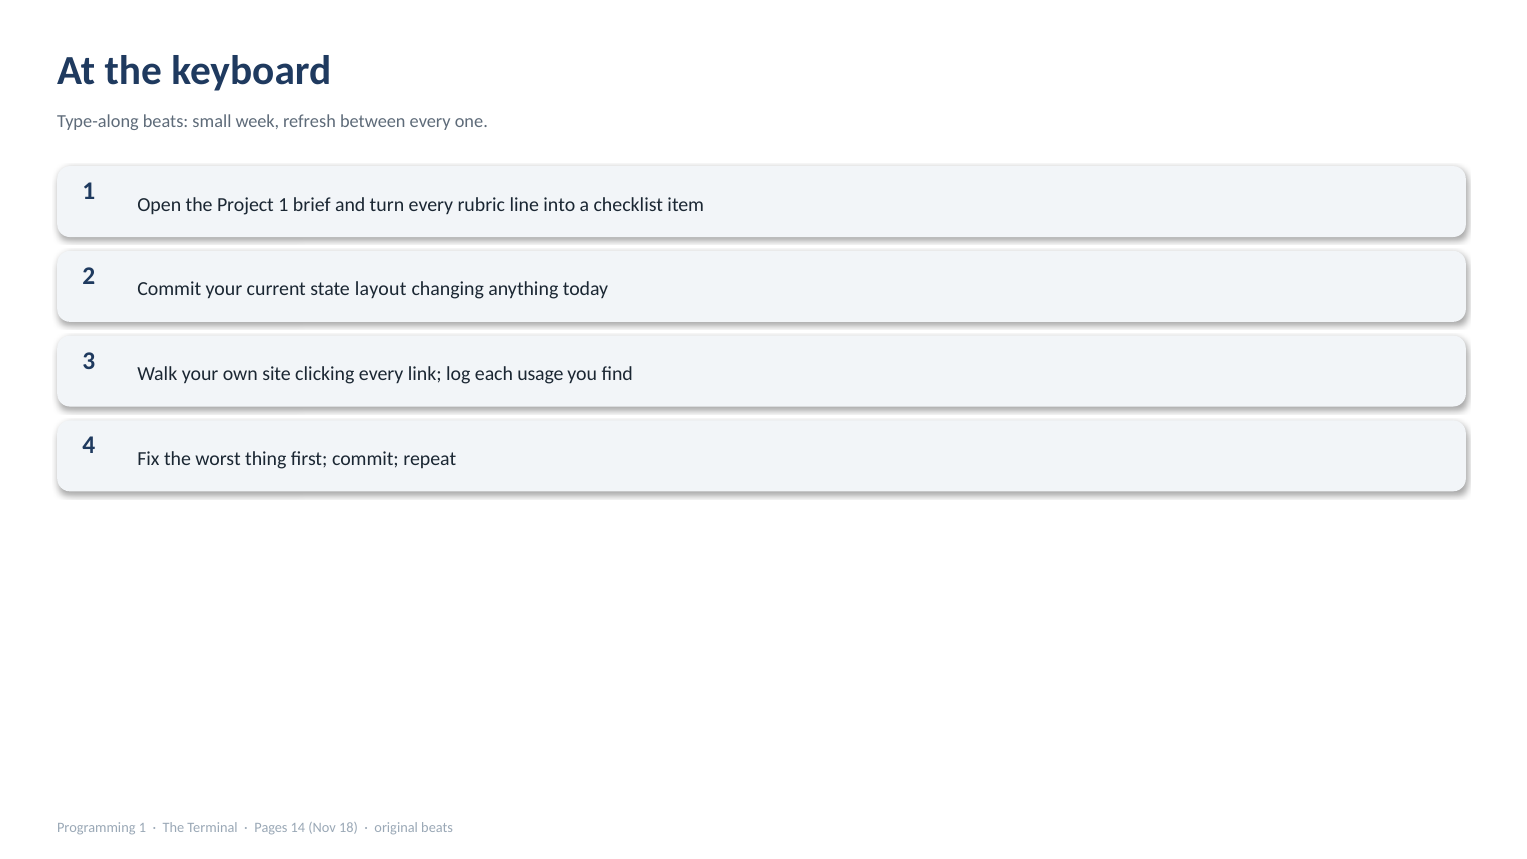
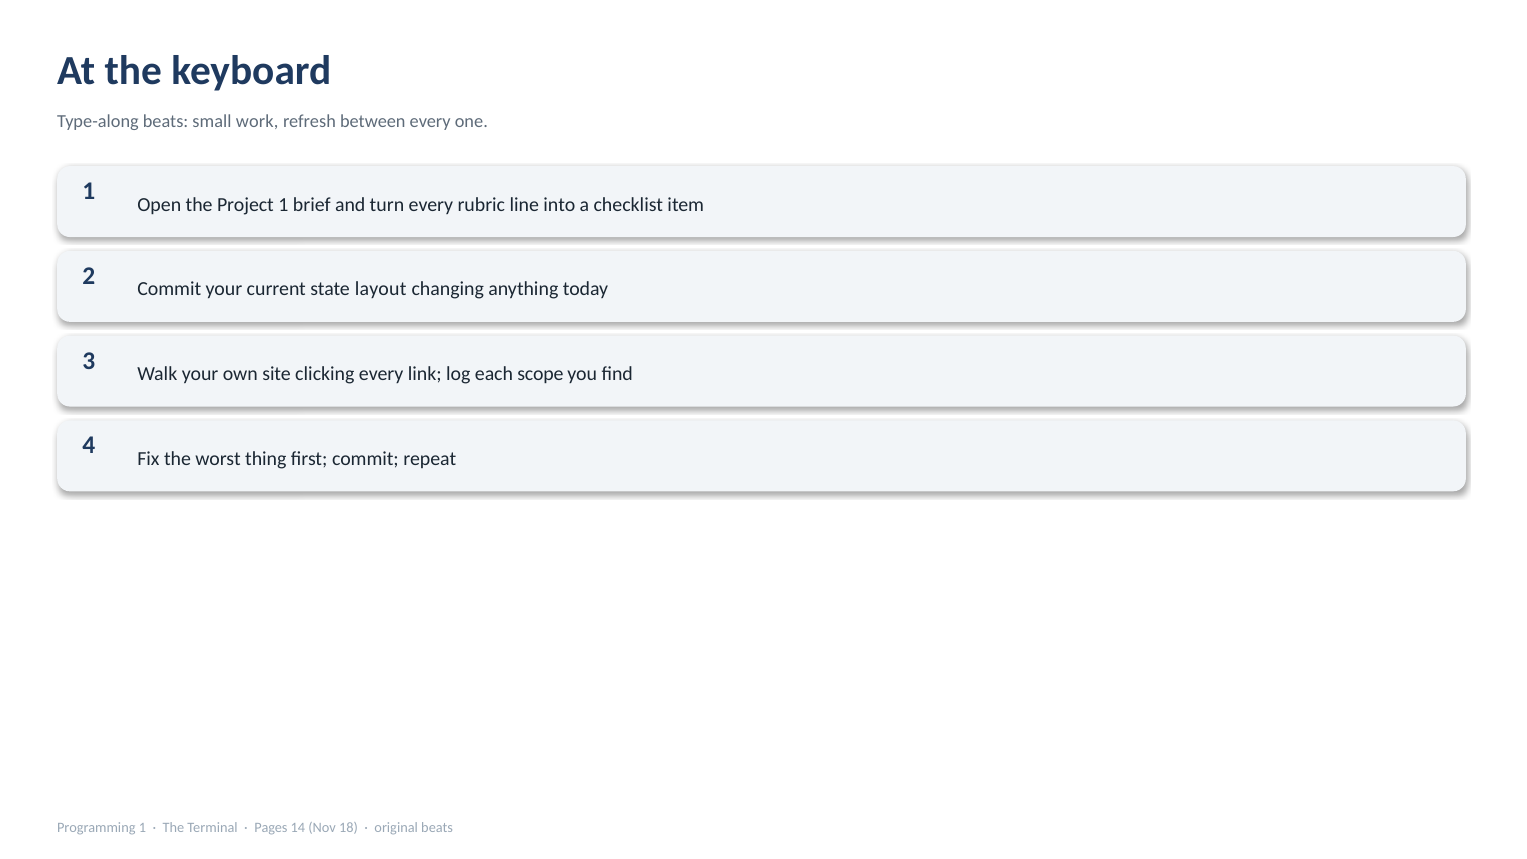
week: week -> work
usage: usage -> scope
